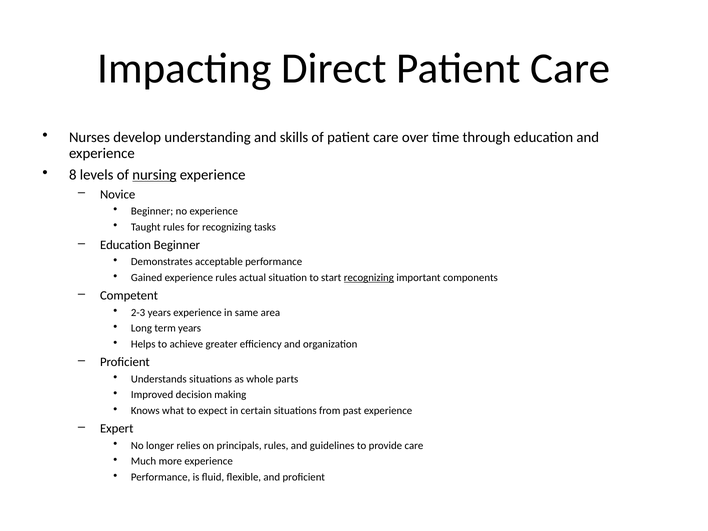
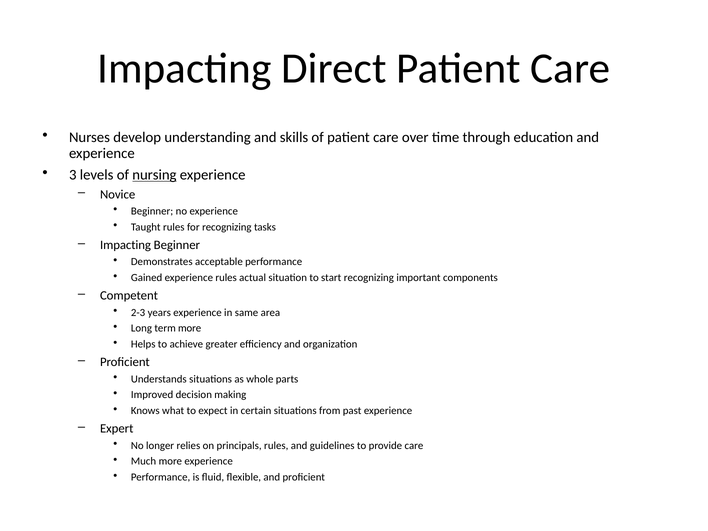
8: 8 -> 3
Education at (125, 245): Education -> Impacting
recognizing at (369, 278) underline: present -> none
term years: years -> more
